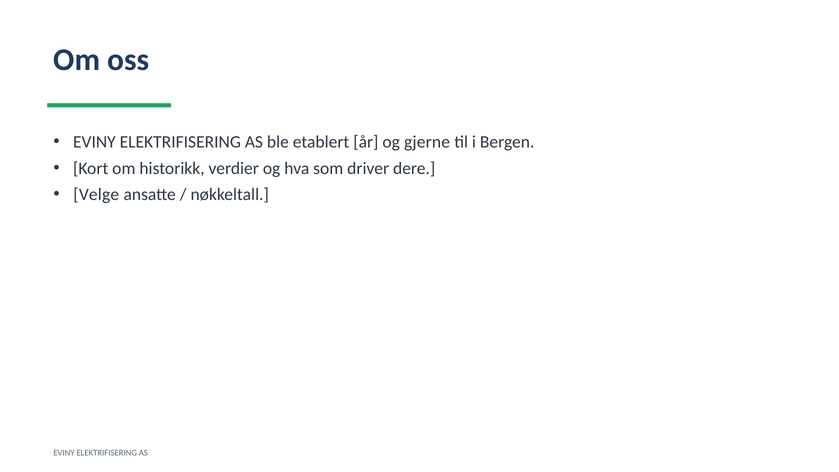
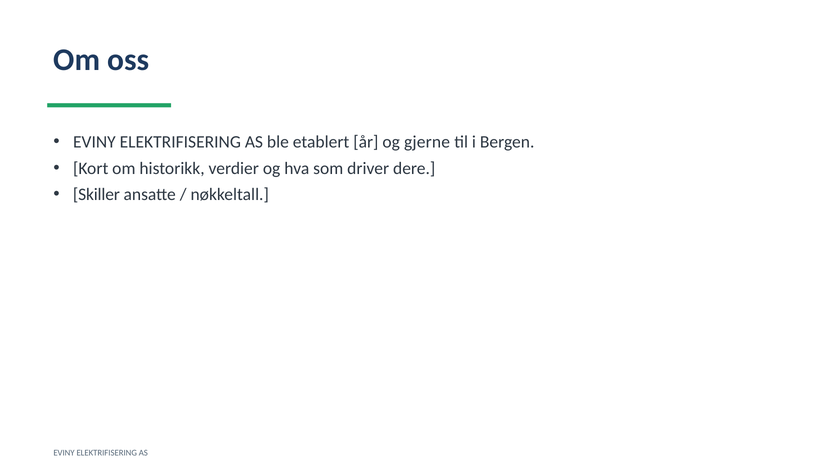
Velge: Velge -> Skiller
